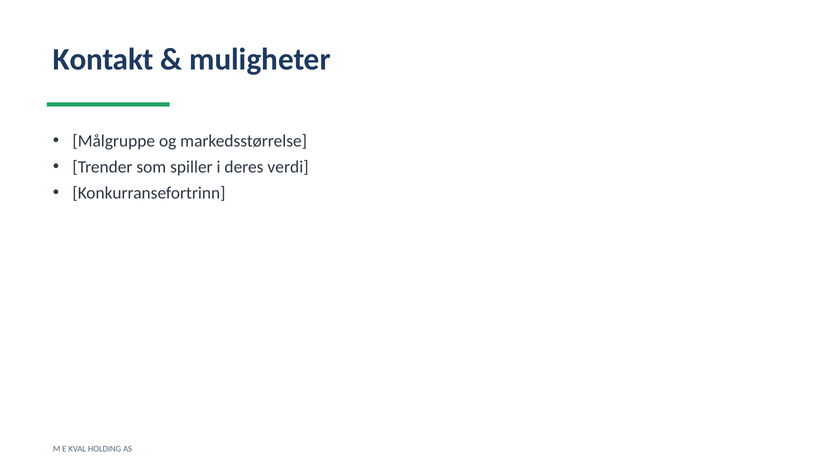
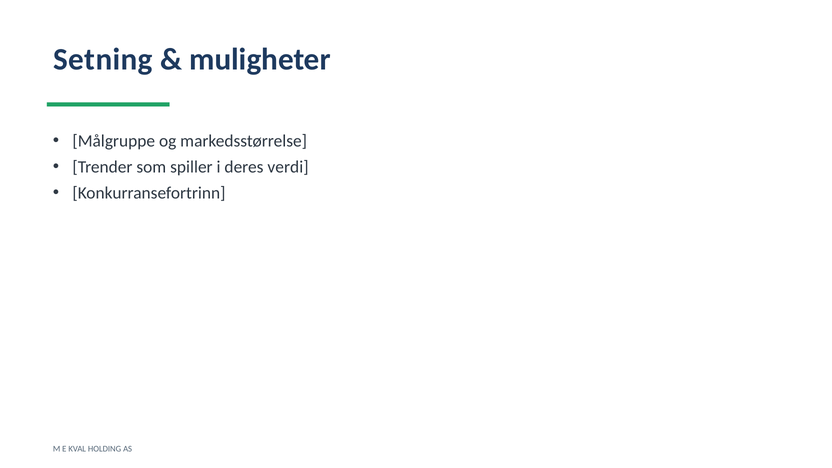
Kontakt: Kontakt -> Setning
